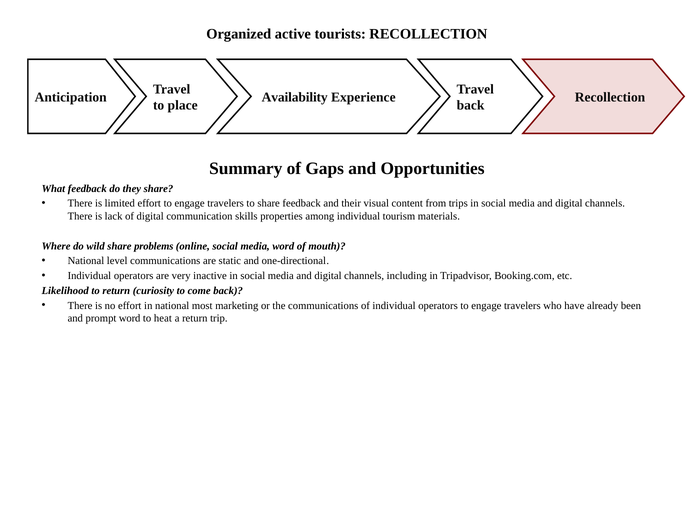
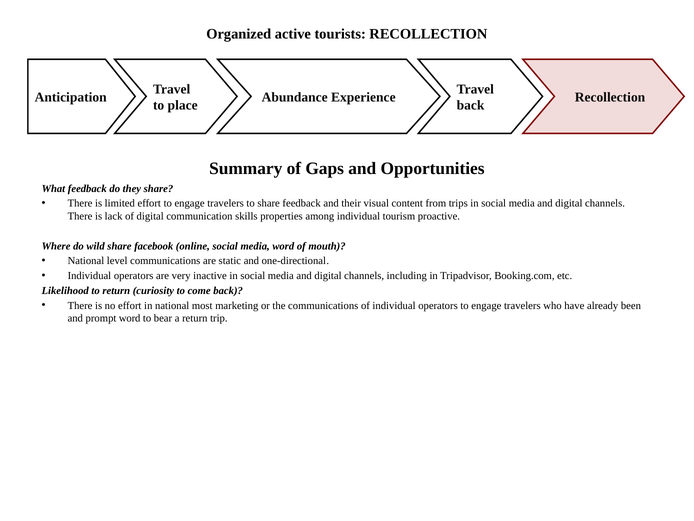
Availability: Availability -> Abundance
materials: materials -> proactive
problems: problems -> facebook
heat: heat -> bear
